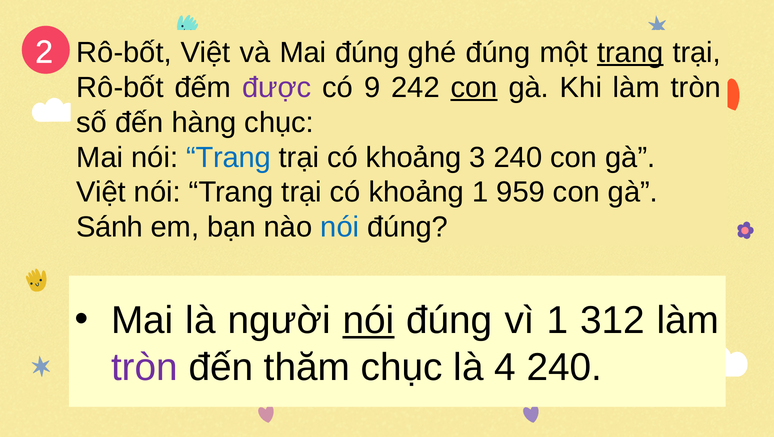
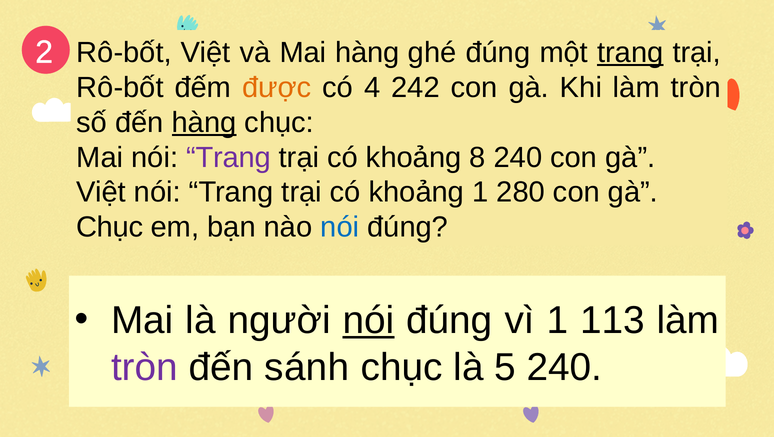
Mai đúng: đúng -> hàng
được colour: purple -> orange
9: 9 -> 4
con at (474, 87) underline: present -> none
hàng at (204, 122) underline: none -> present
Trang at (229, 157) colour: blue -> purple
3: 3 -> 8
959: 959 -> 280
Sánh at (110, 227): Sánh -> Chục
312: 312 -> 113
thăm: thăm -> sánh
4: 4 -> 5
